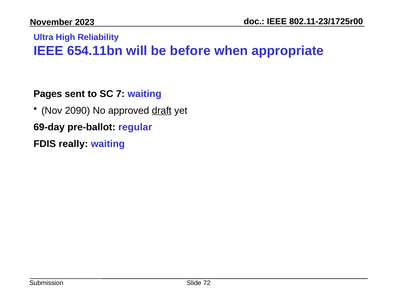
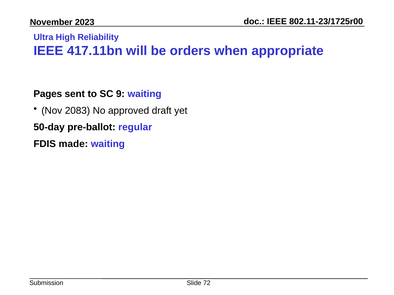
654.11bn: 654.11bn -> 417.11bn
before: before -> orders
7: 7 -> 9
2090: 2090 -> 2083
draft underline: present -> none
69-day: 69-day -> 50-day
really: really -> made
